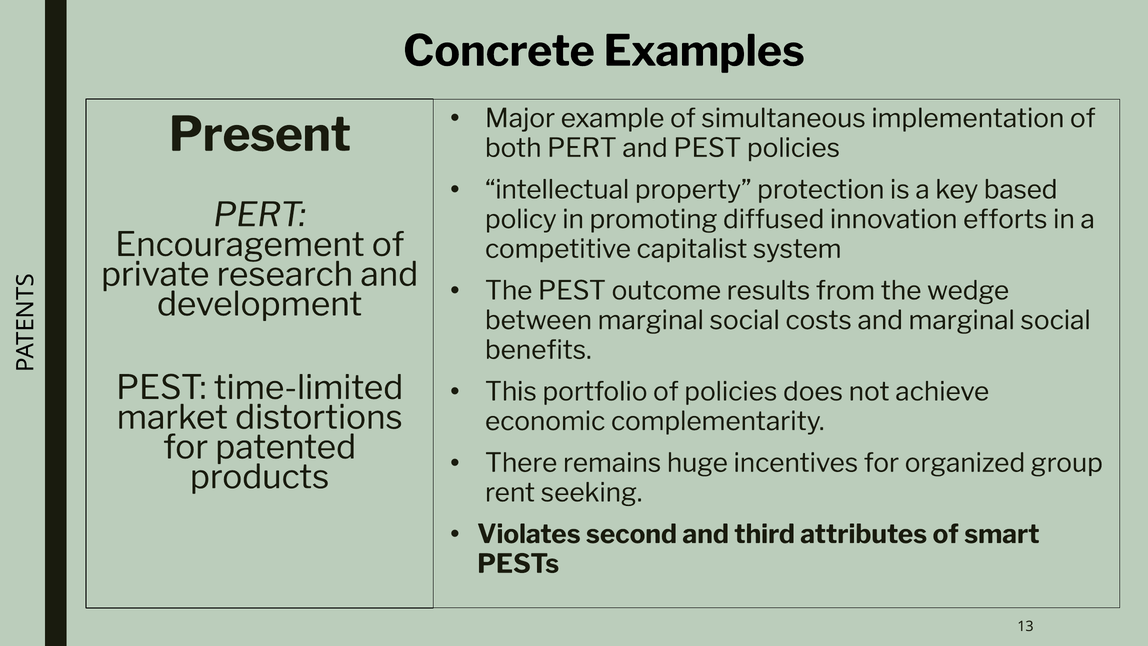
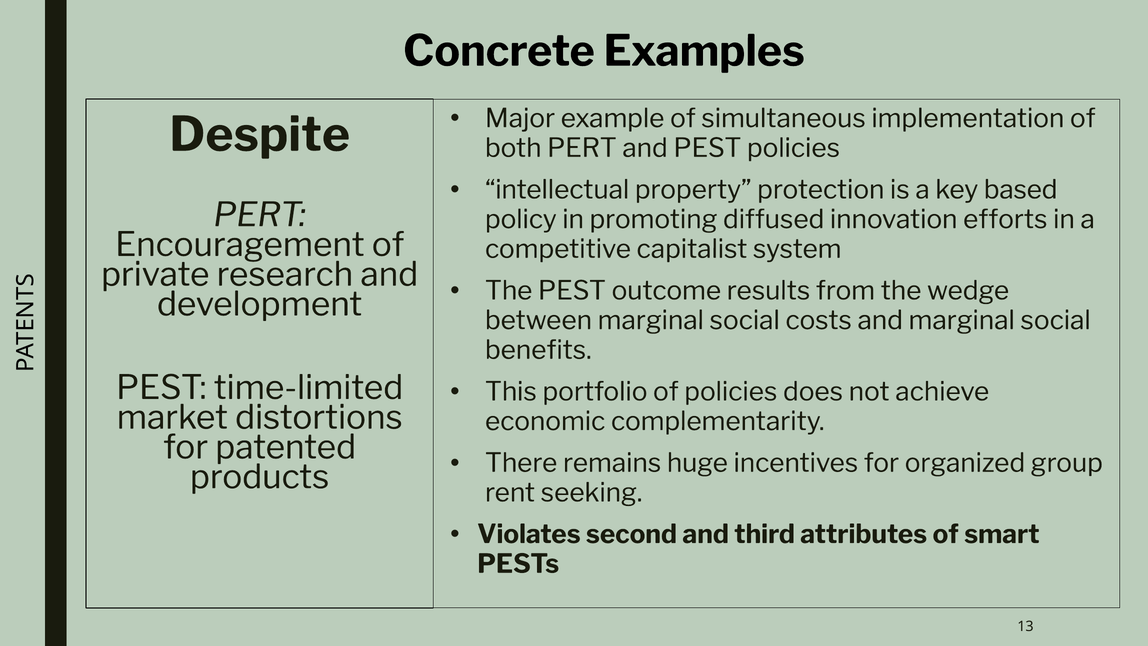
Present: Present -> Despite
